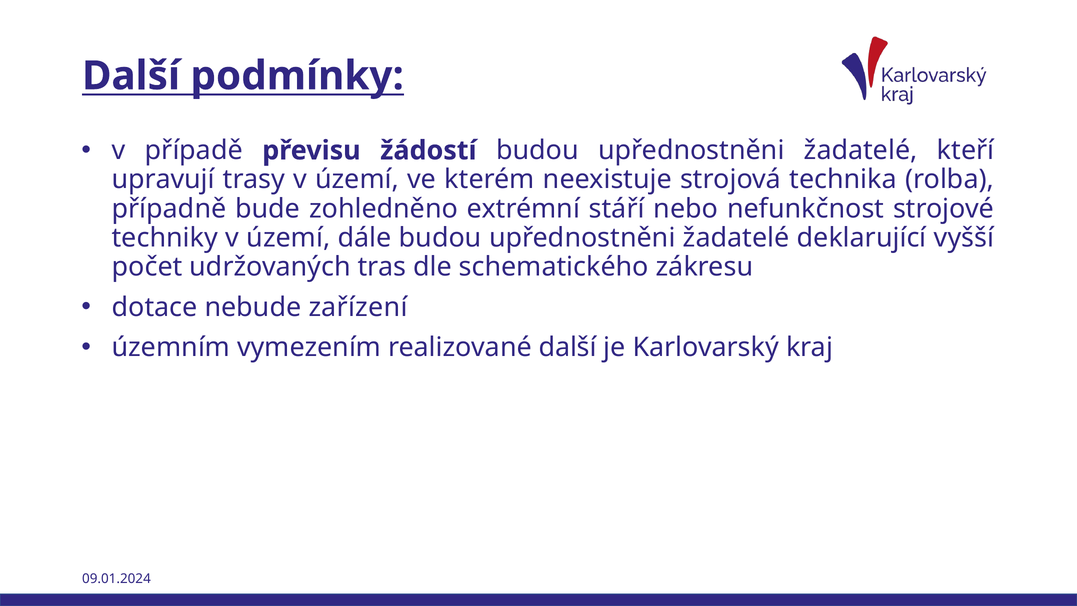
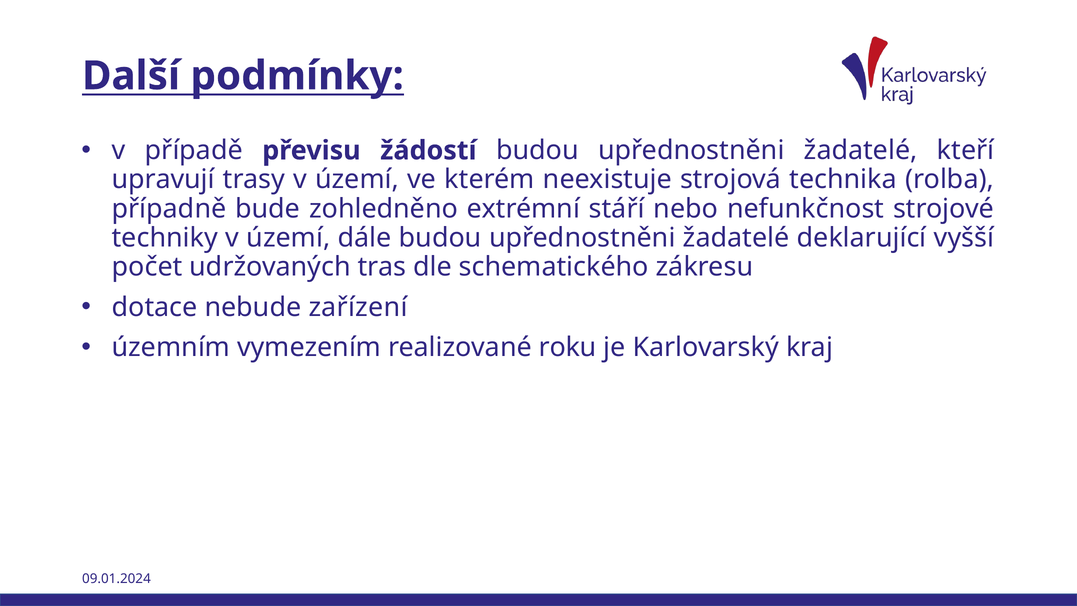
realizované další: další -> roku
